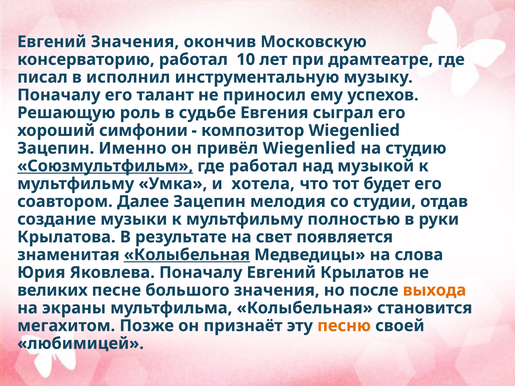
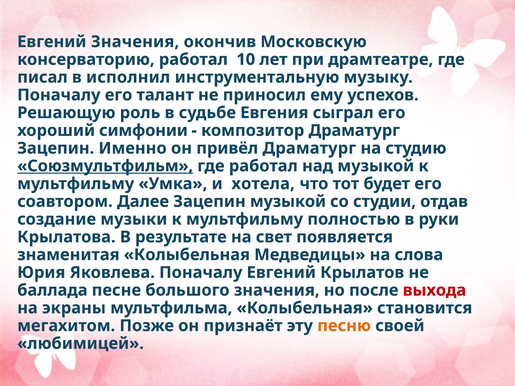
композитор Wiegenlied: Wiegenlied -> Драматург
привёл Wiegenlied: Wiegenlied -> Драматург
Зацепин мелодия: мелодия -> музыкой
Колыбельная at (187, 255) underline: present -> none
великих: великих -> баллада
выхода colour: orange -> red
